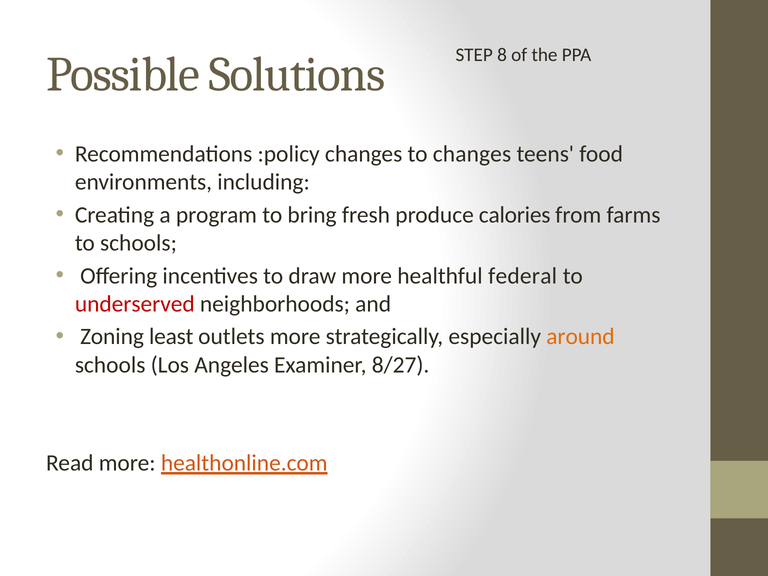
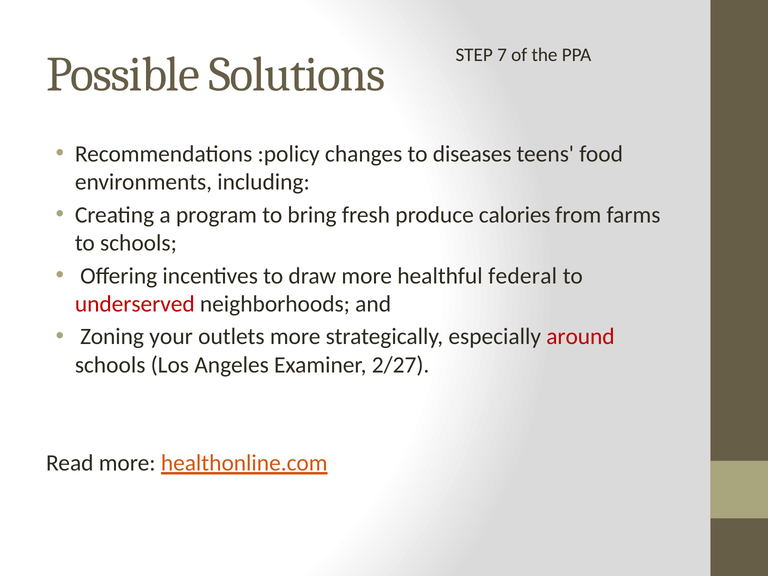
8: 8 -> 7
to changes: changes -> diseases
least: least -> your
around colour: orange -> red
8/27: 8/27 -> 2/27
